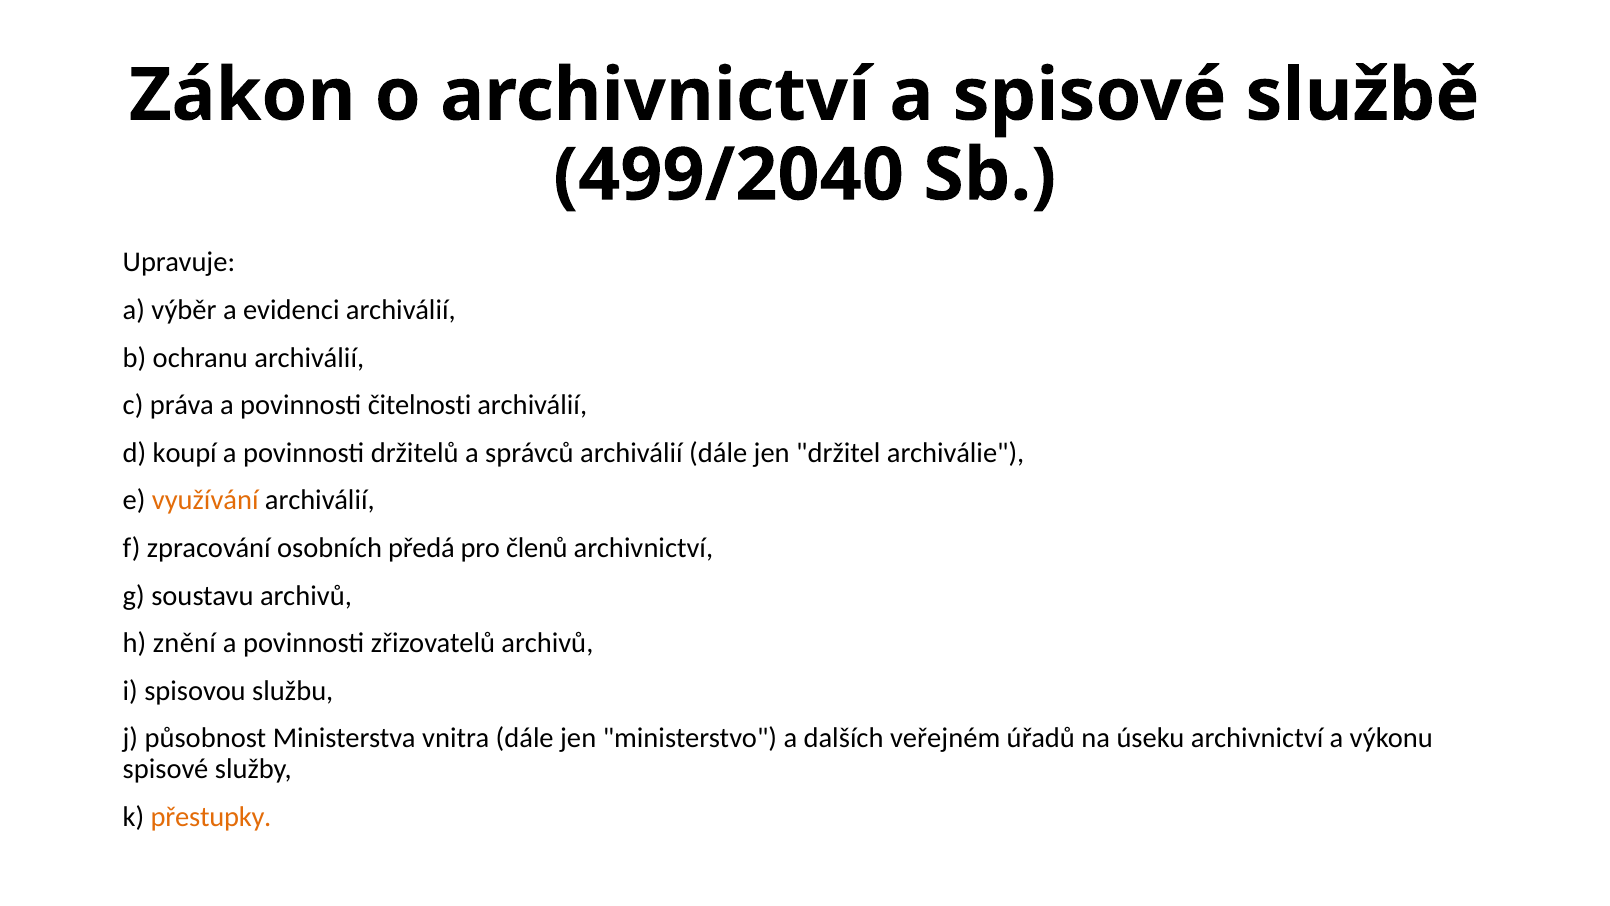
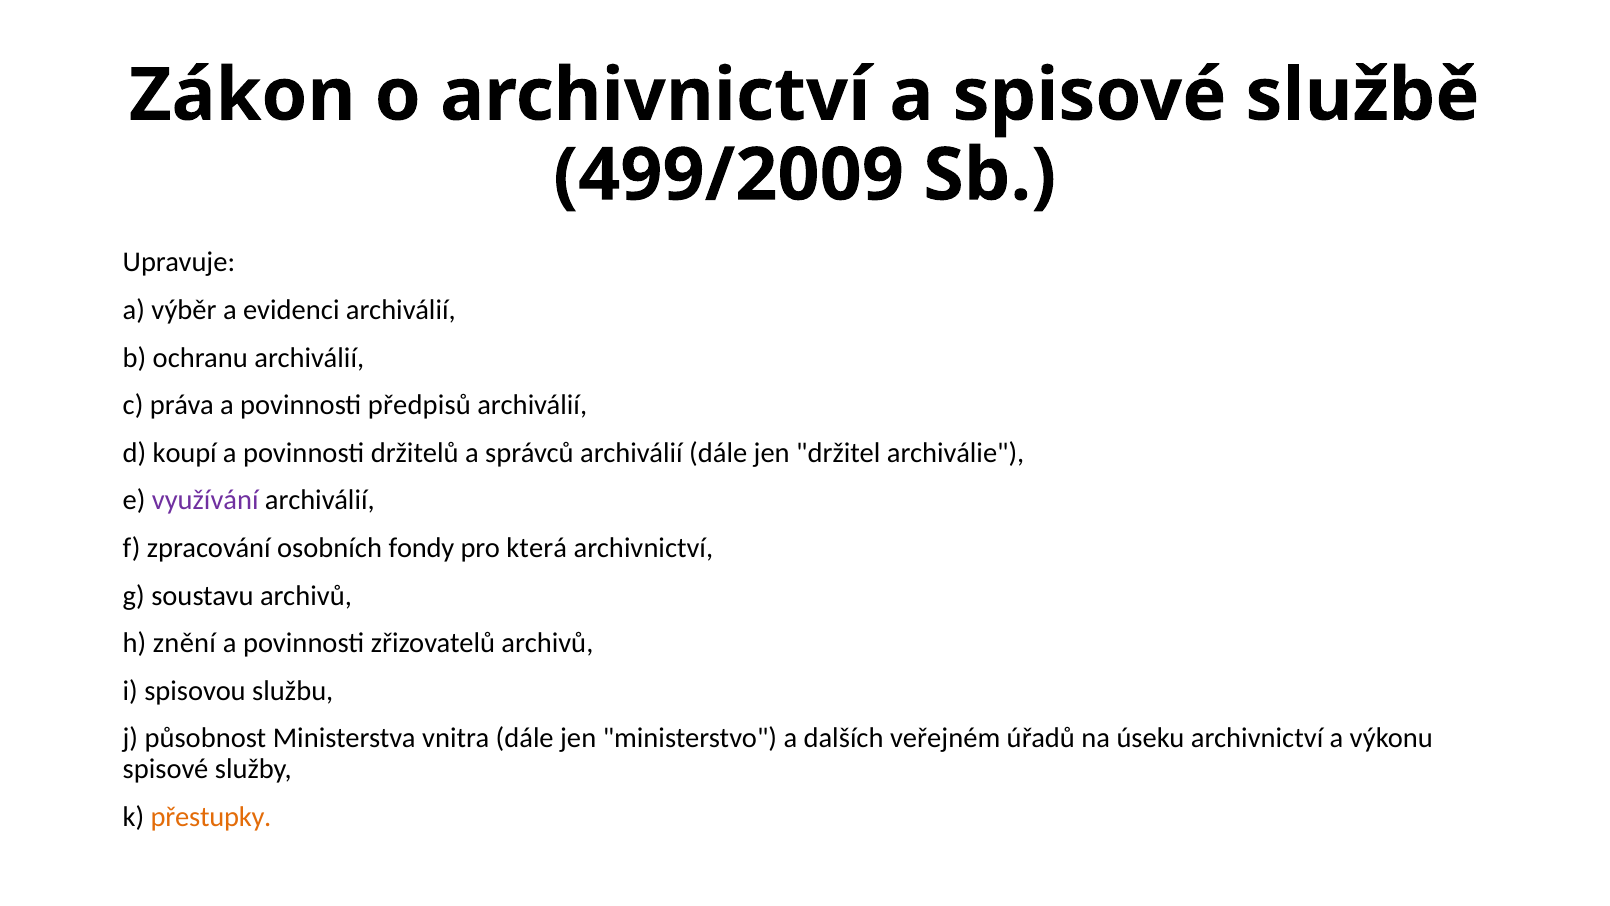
499/2040: 499/2040 -> 499/2009
čitelnosti: čitelnosti -> předpisů
využívání colour: orange -> purple
předá: předá -> fondy
členů: členů -> která
